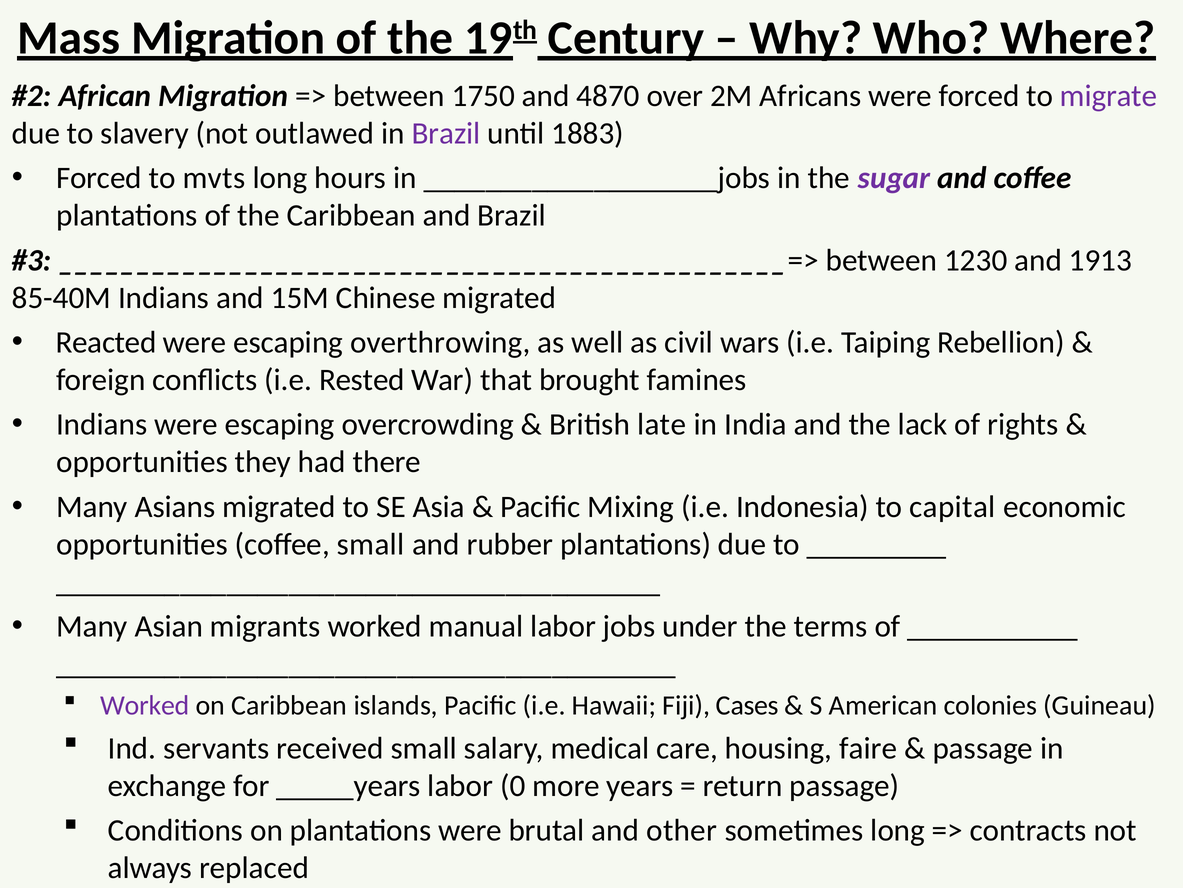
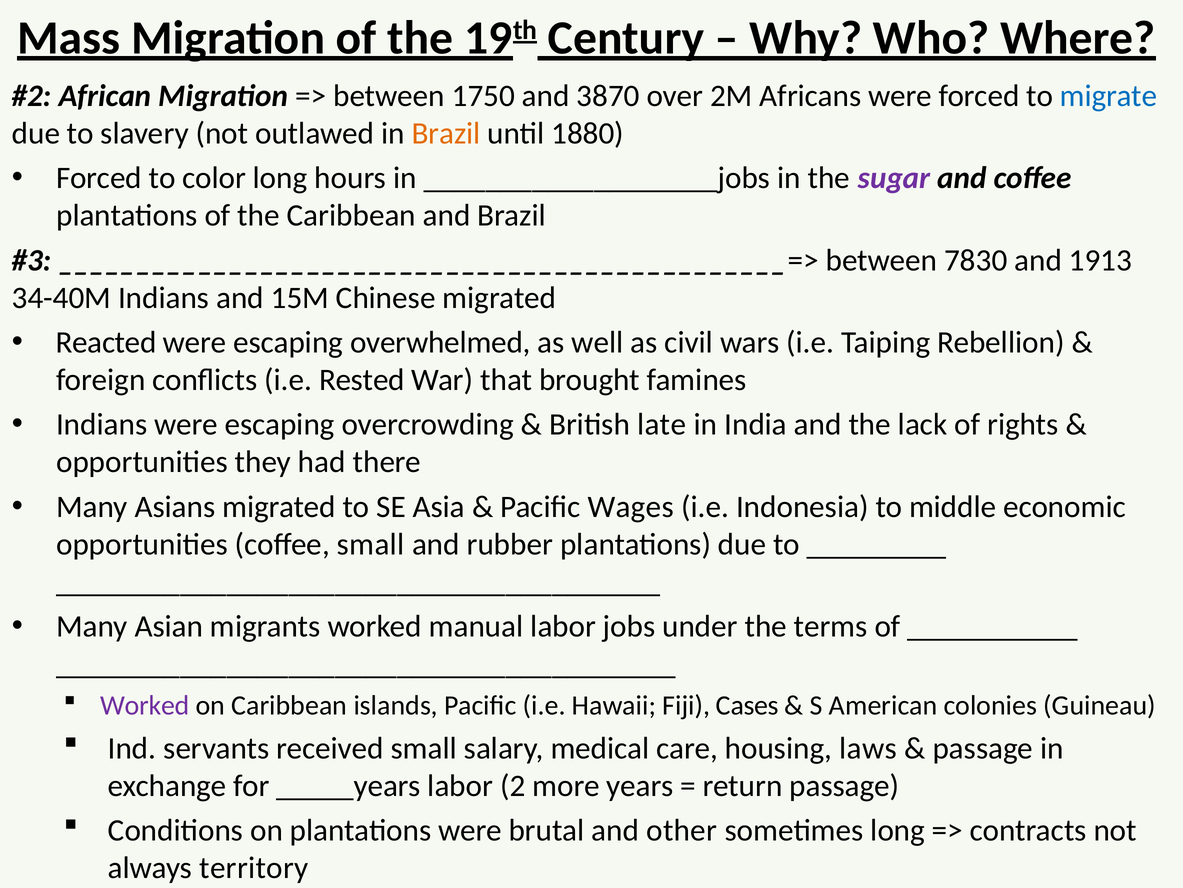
4870: 4870 -> 3870
migrate colour: purple -> blue
Brazil at (446, 133) colour: purple -> orange
1883: 1883 -> 1880
mvts: mvts -> color
1230: 1230 -> 7830
85-40M: 85-40M -> 34-40M
overthrowing: overthrowing -> overwhelmed
Mixing: Mixing -> Wages
capital: capital -> middle
faire: faire -> laws
0: 0 -> 2
replaced: replaced -> territory
